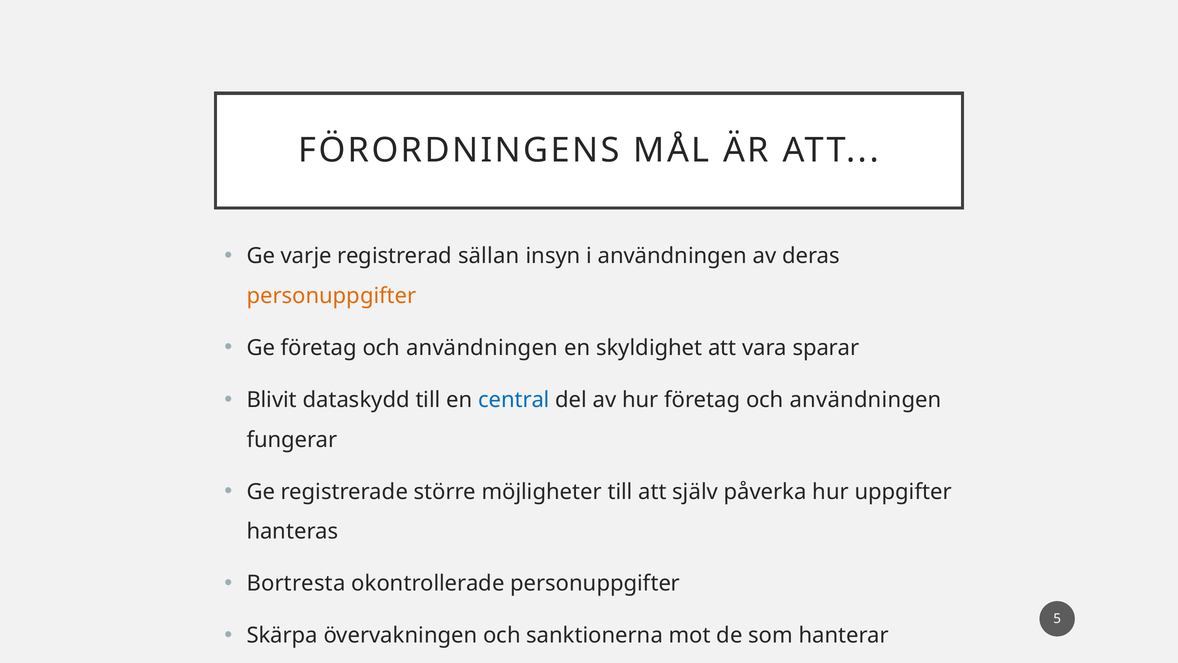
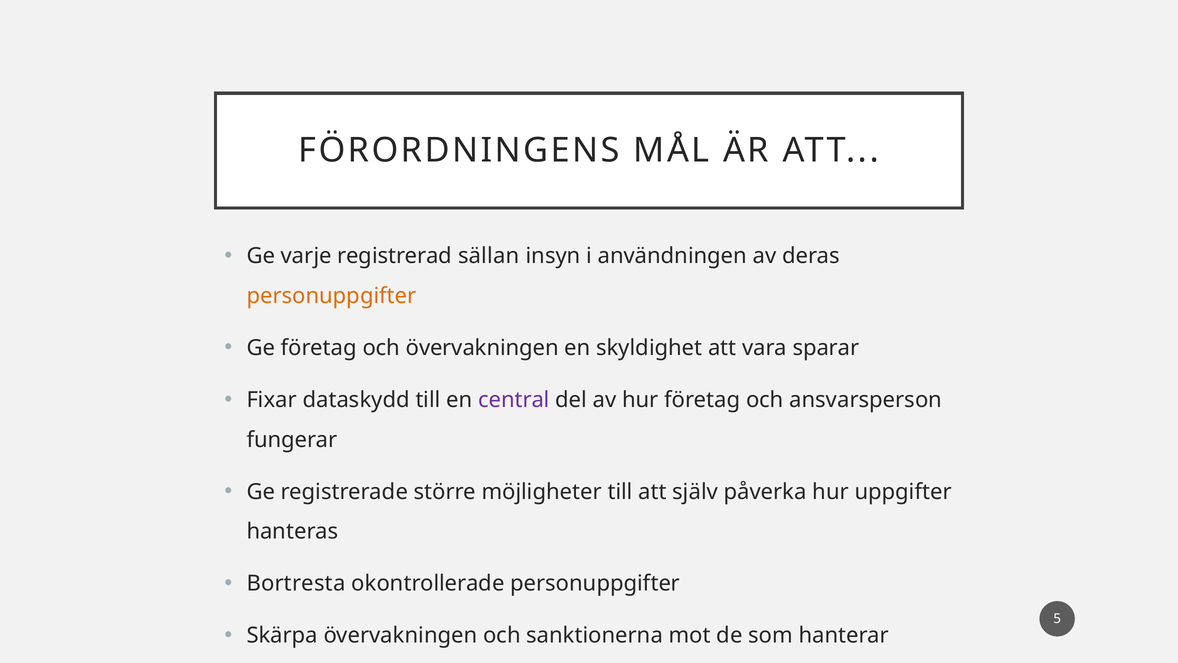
Ge företag och användningen: användningen -> övervakningen
Blivit: Blivit -> Fixar
central colour: blue -> purple
hur företag och användningen: användningen -> ansvarsperson
